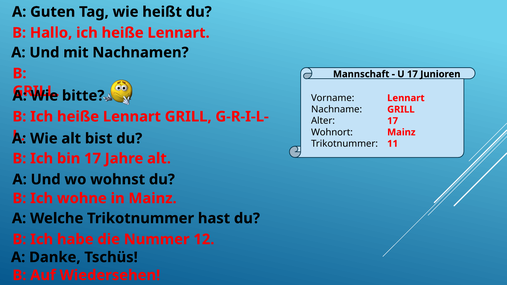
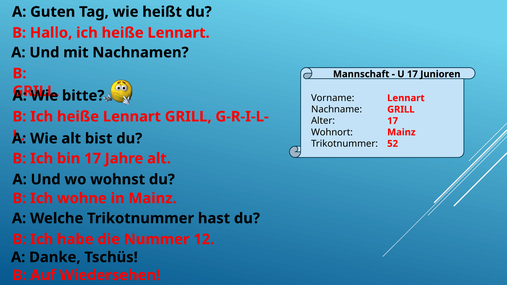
11: 11 -> 52
